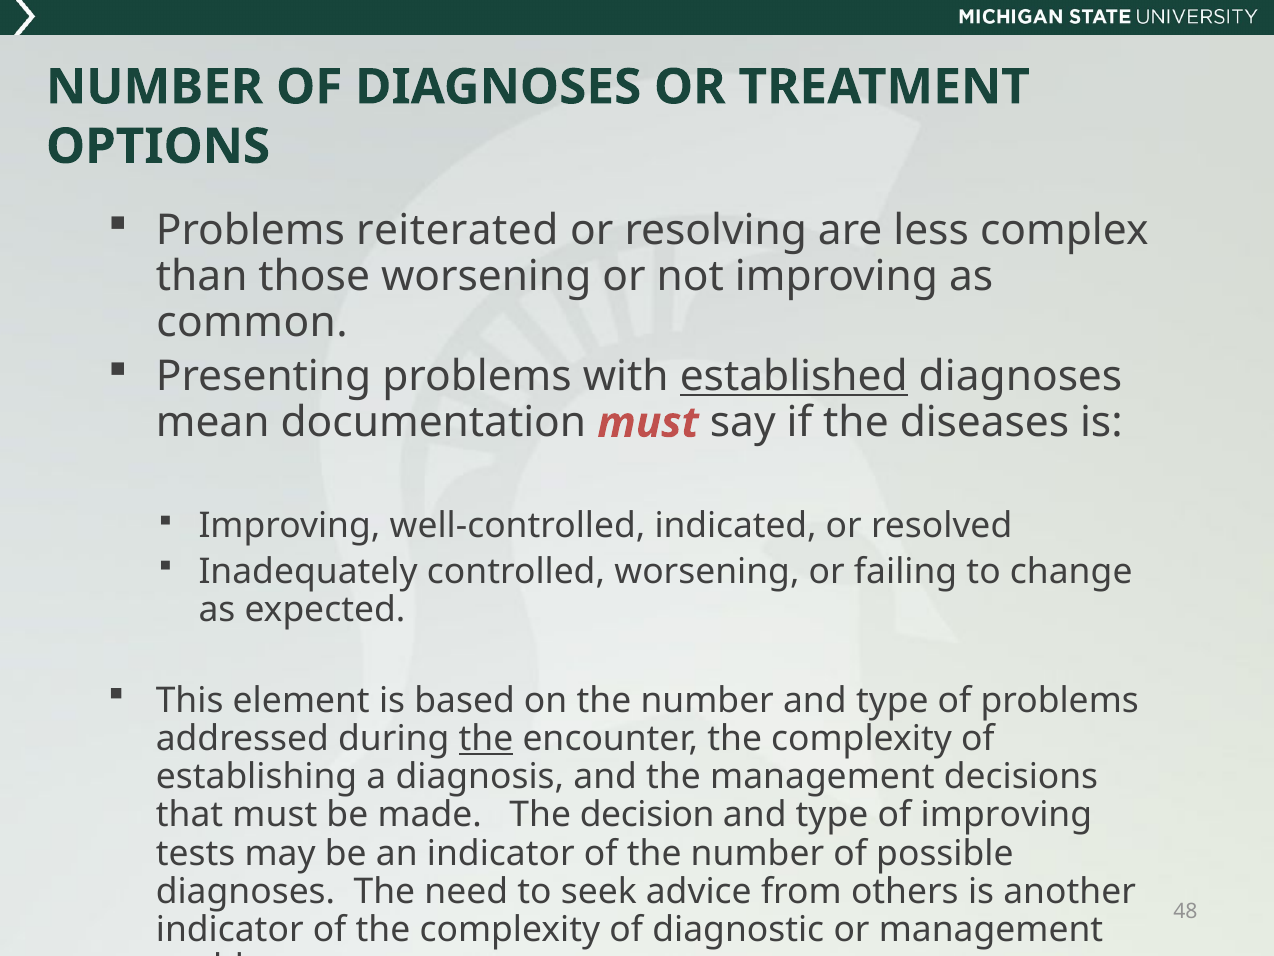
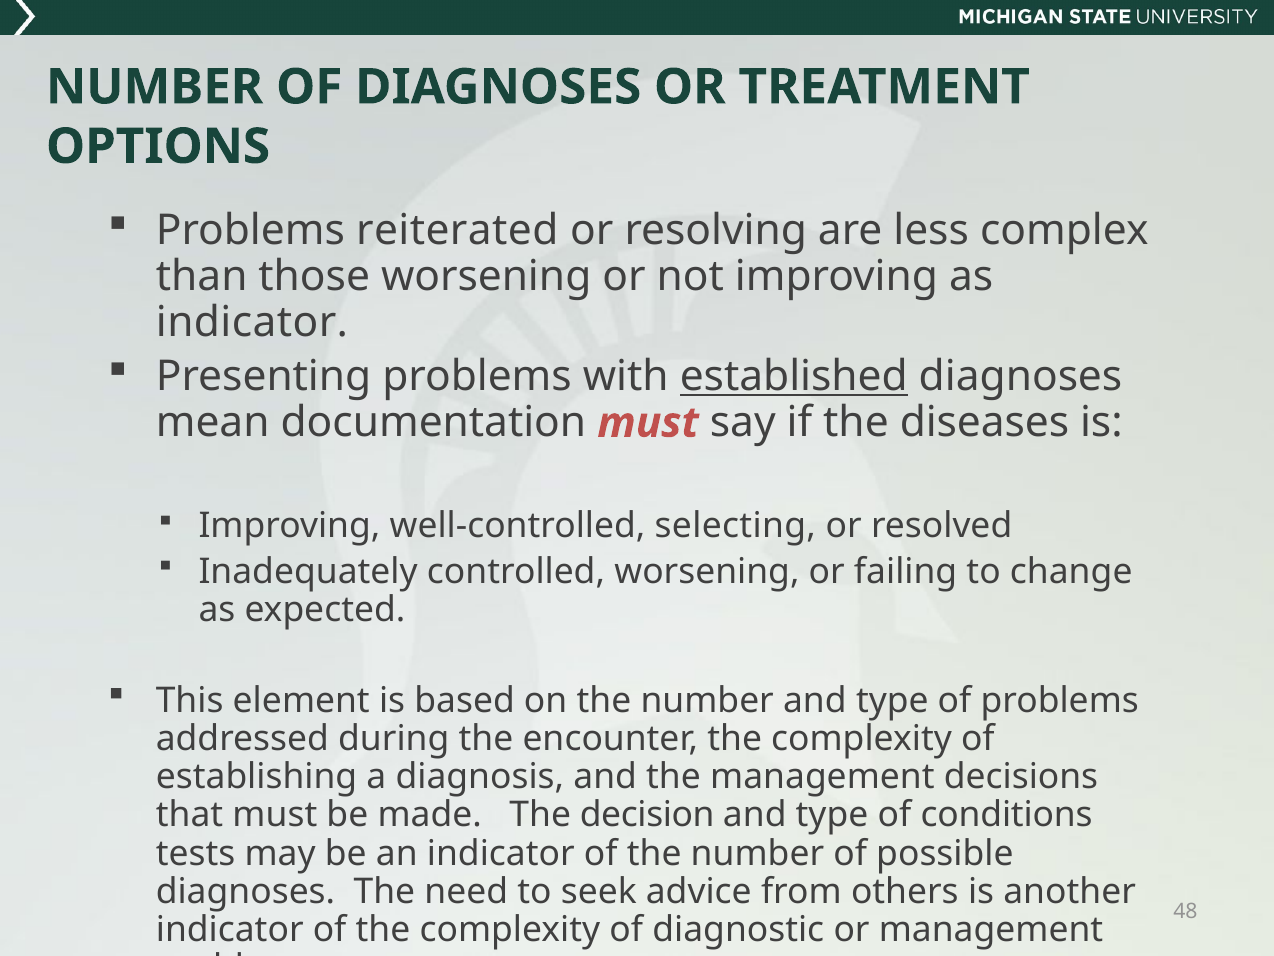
common at (252, 322): common -> indicator
indicated: indicated -> selecting
the at (486, 738) underline: present -> none
of improving: improving -> conditions
